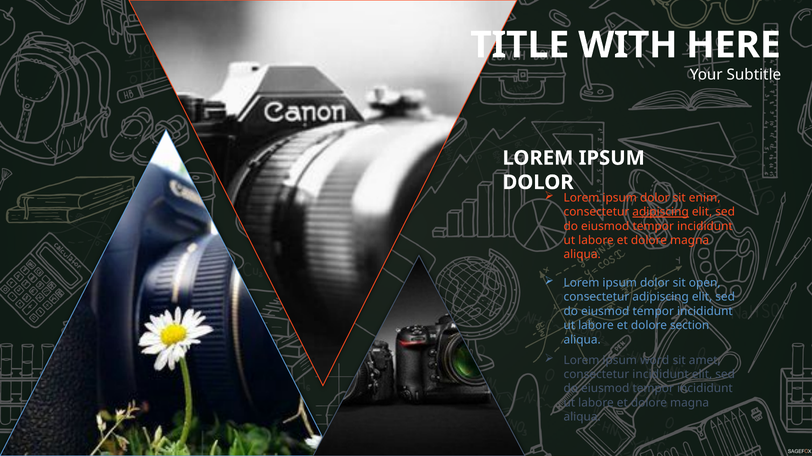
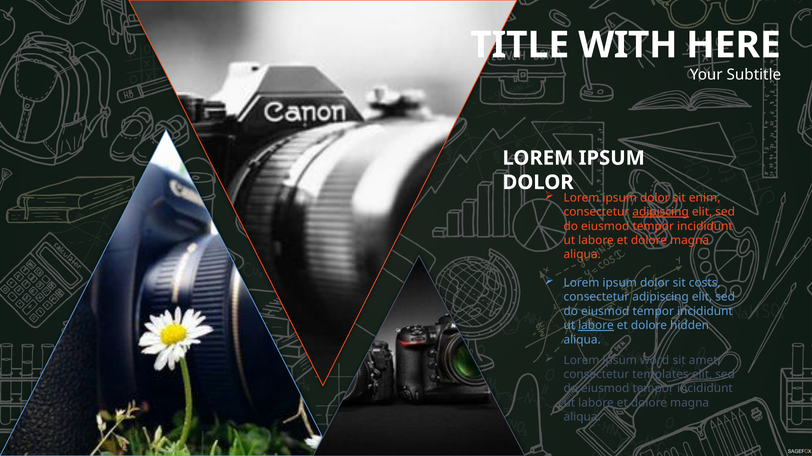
open: open -> costs
labore at (596, 326) underline: none -> present
section: section -> hidden
consectetur incididunt: incididunt -> templates
